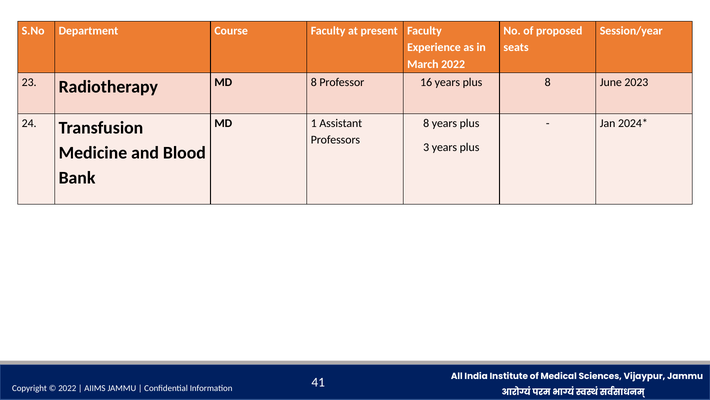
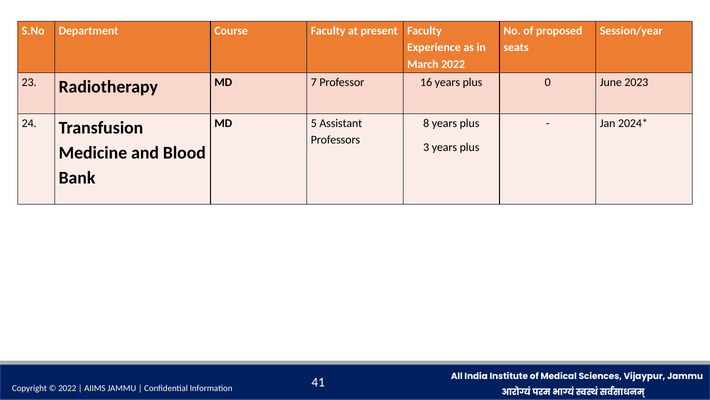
MD 8: 8 -> 7
plus 8: 8 -> 0
1: 1 -> 5
